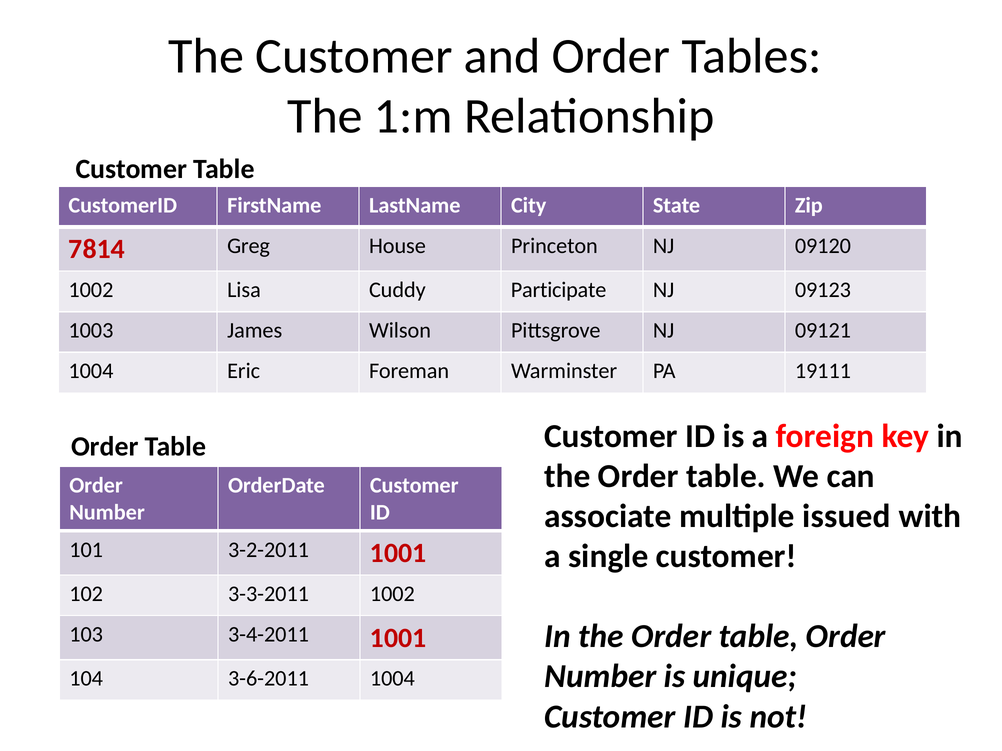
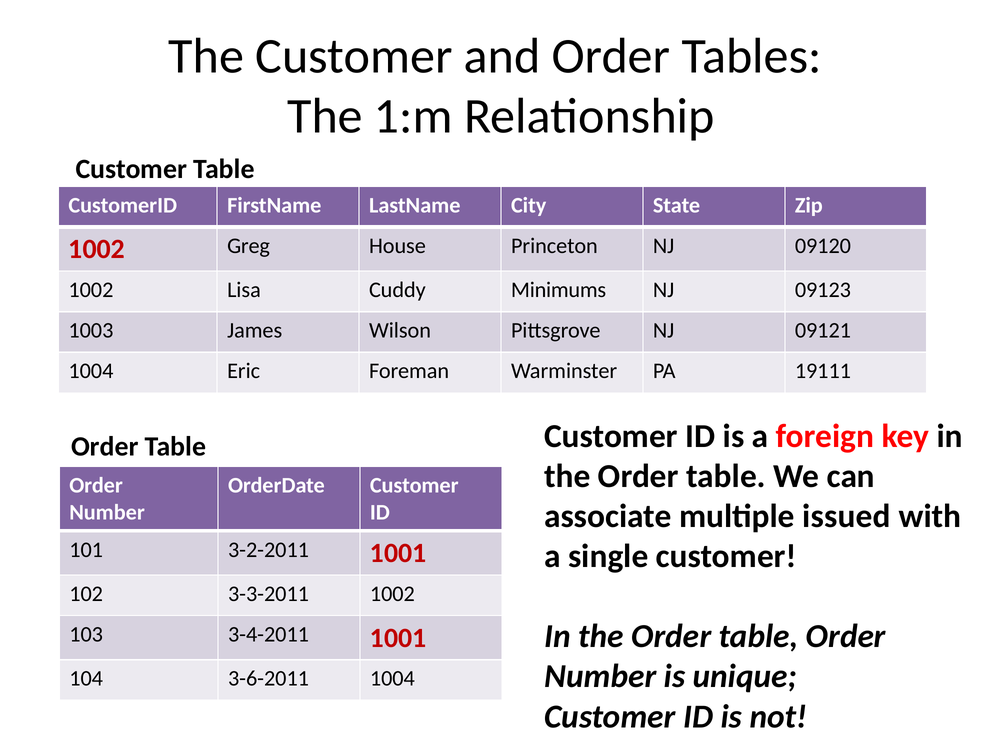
7814 at (97, 249): 7814 -> 1002
Participate: Participate -> Minimums
